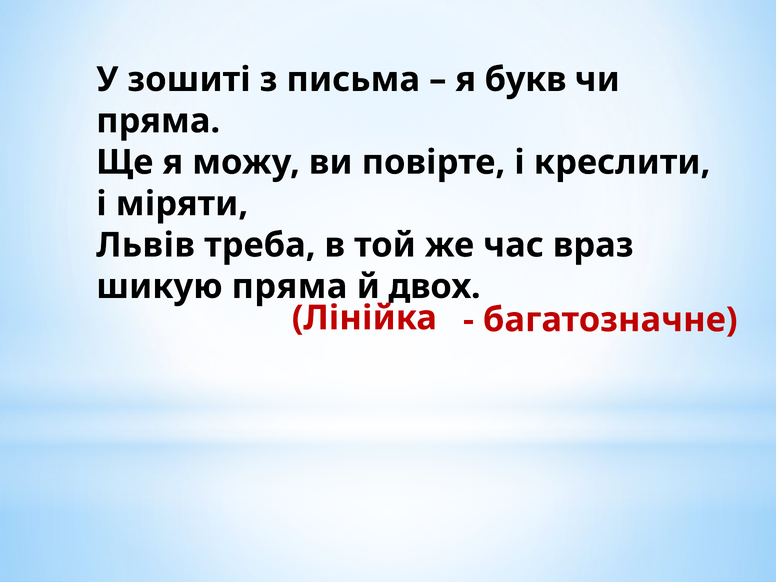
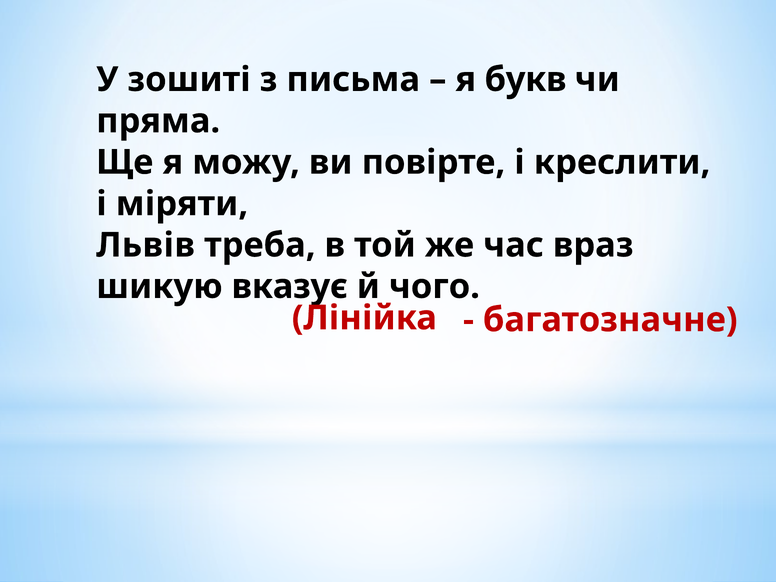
шикую пряма: пряма -> вказує
двох: двох -> чого
